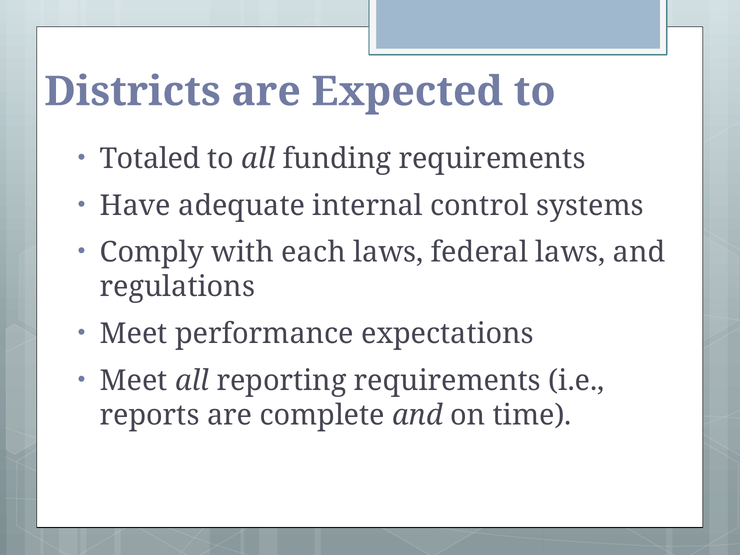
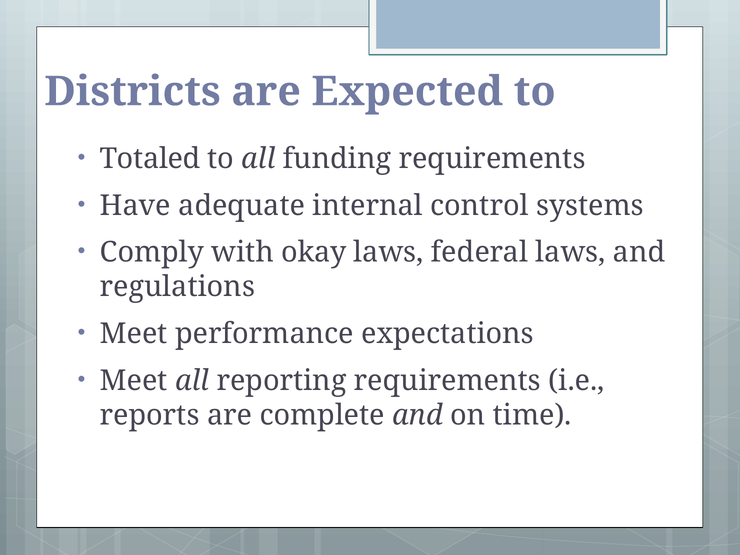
each: each -> okay
